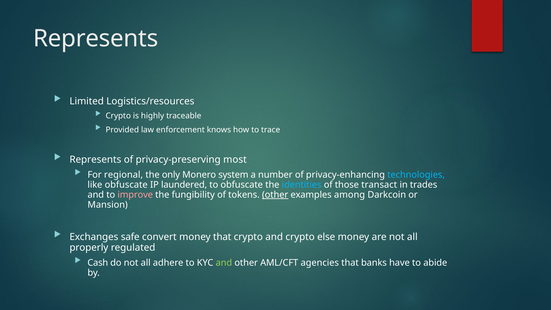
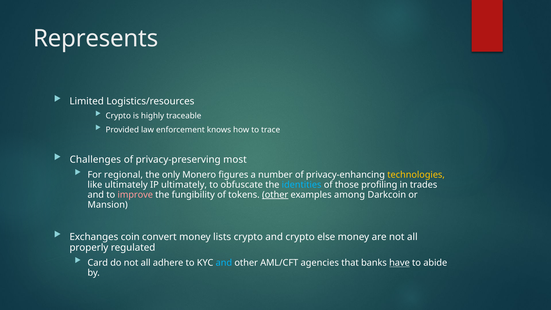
Represents at (95, 160): Represents -> Challenges
system: system -> figures
technologies colour: light blue -> yellow
like obfuscate: obfuscate -> ultimately
IP laundered: laundered -> ultimately
transact: transact -> profiling
safe: safe -> coin
money that: that -> lists
Cash: Cash -> Card
and at (224, 263) colour: light green -> light blue
have underline: none -> present
